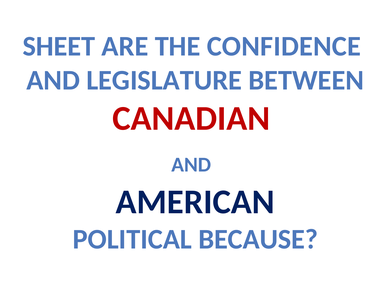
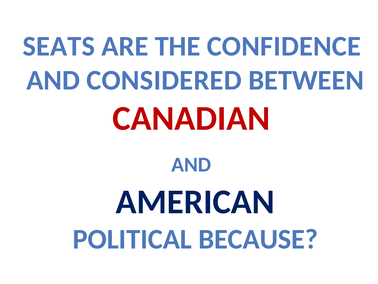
SHEET: SHEET -> SEATS
LEGISLATURE: LEGISLATURE -> CONSIDERED
